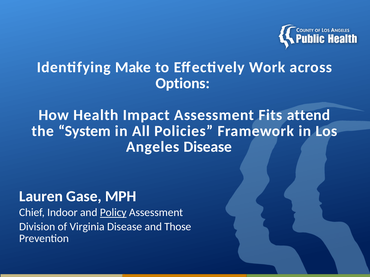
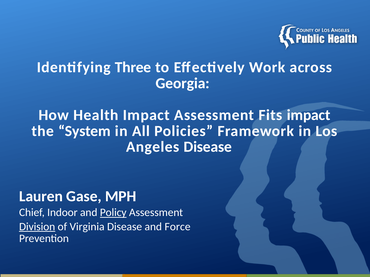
Make: Make -> Three
Options: Options -> Georgia
Fits attend: attend -> impact
Division underline: none -> present
Those: Those -> Force
